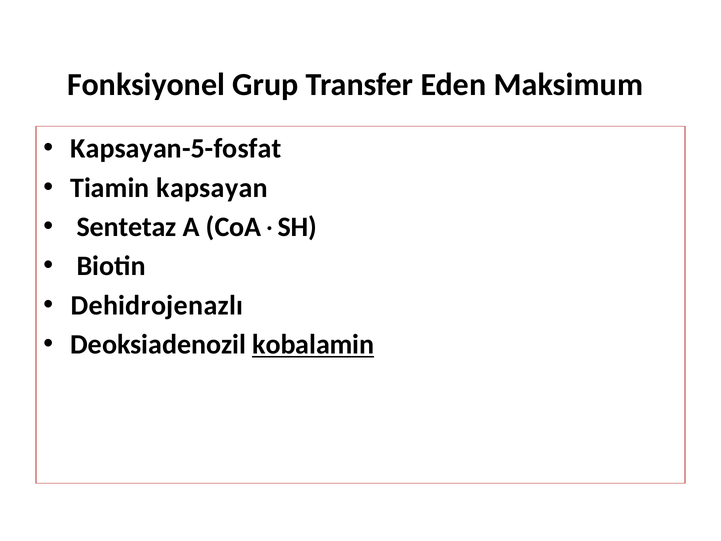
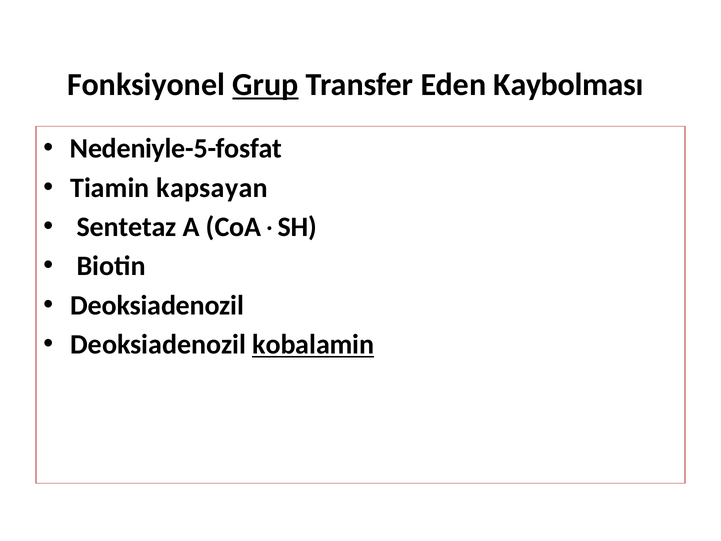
Grup underline: none -> present
Maksimum: Maksimum -> Kaybolması
Kapsayan-5-fosfat: Kapsayan-5-fosfat -> Nedeniyle-5-fosfat
Dehidrojenazlı at (157, 305): Dehidrojenazlı -> Deoksiadenozil
